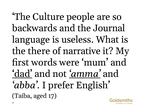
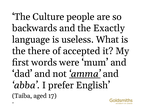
Journal: Journal -> Exactly
narrative: narrative -> accepted
dad underline: present -> none
